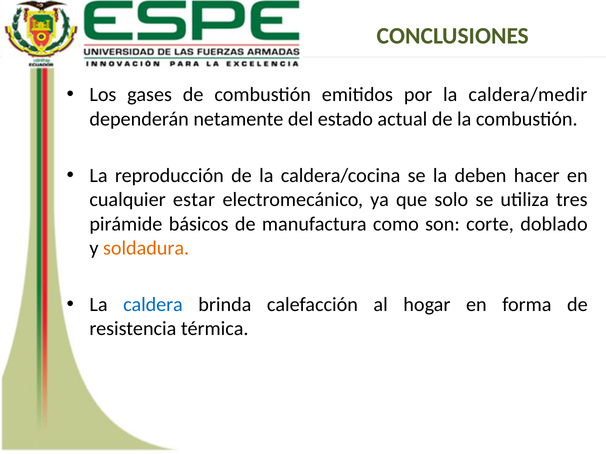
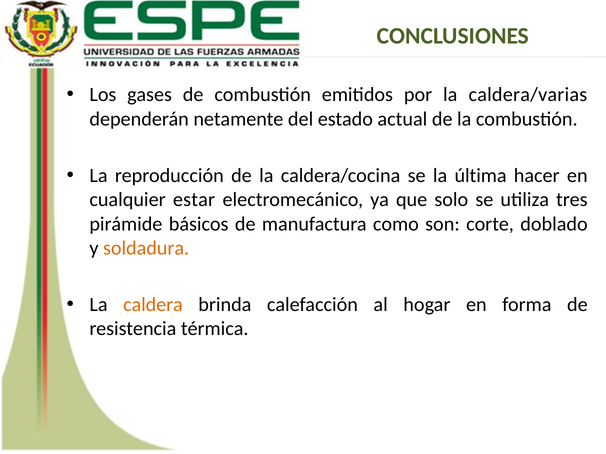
caldera/medir: caldera/medir -> caldera/varias
deben: deben -> última
caldera colour: blue -> orange
